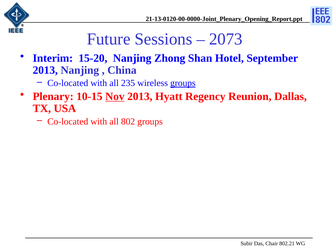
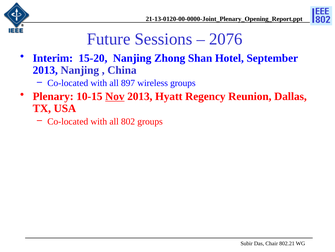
2073: 2073 -> 2076
235: 235 -> 897
groups at (183, 83) underline: present -> none
